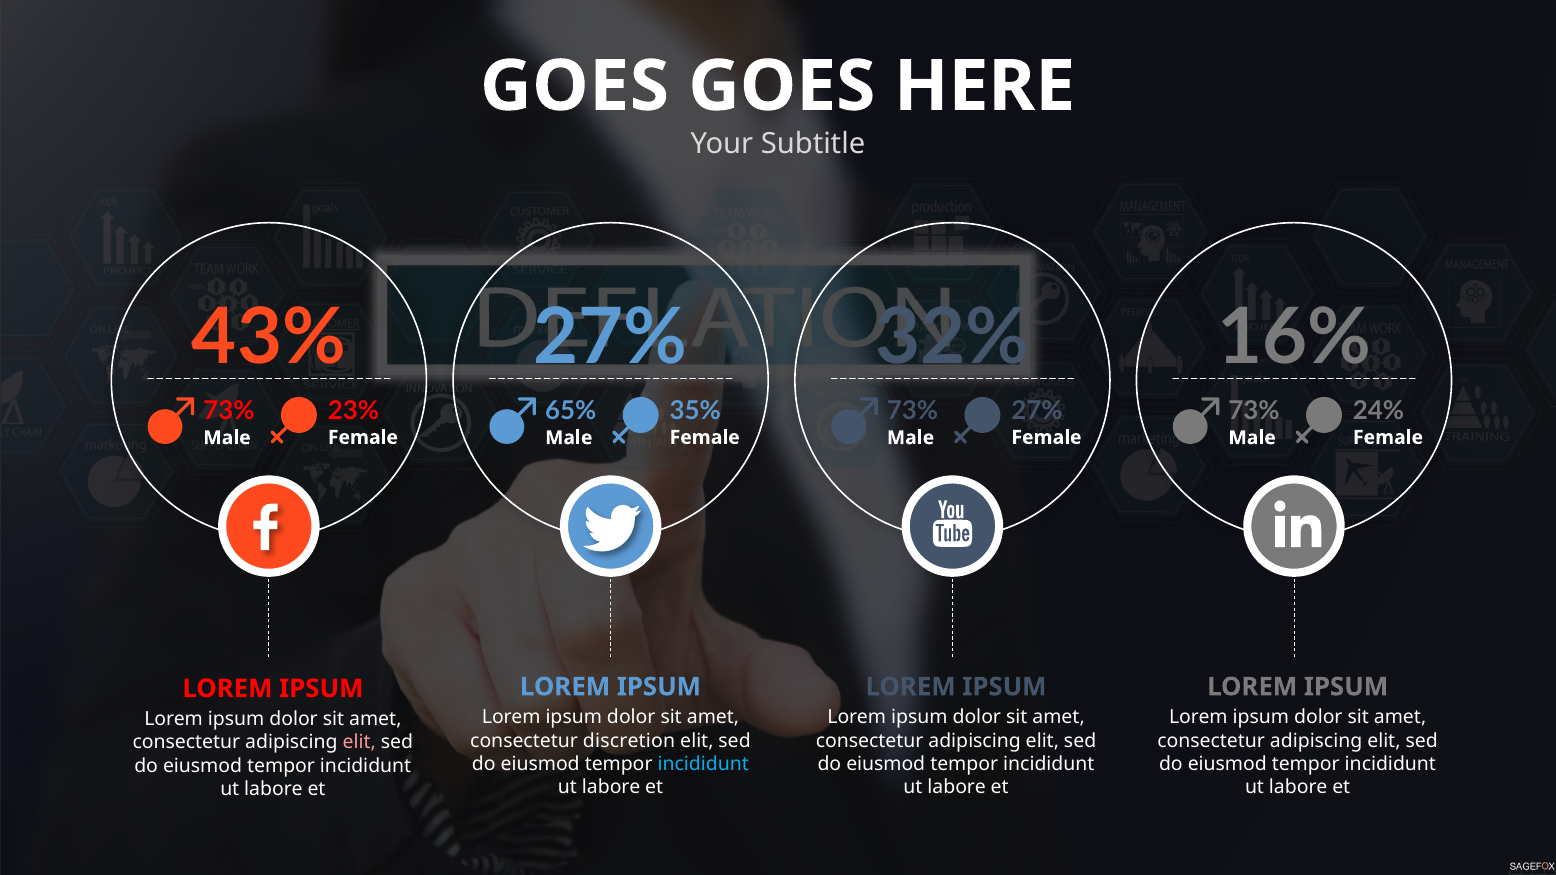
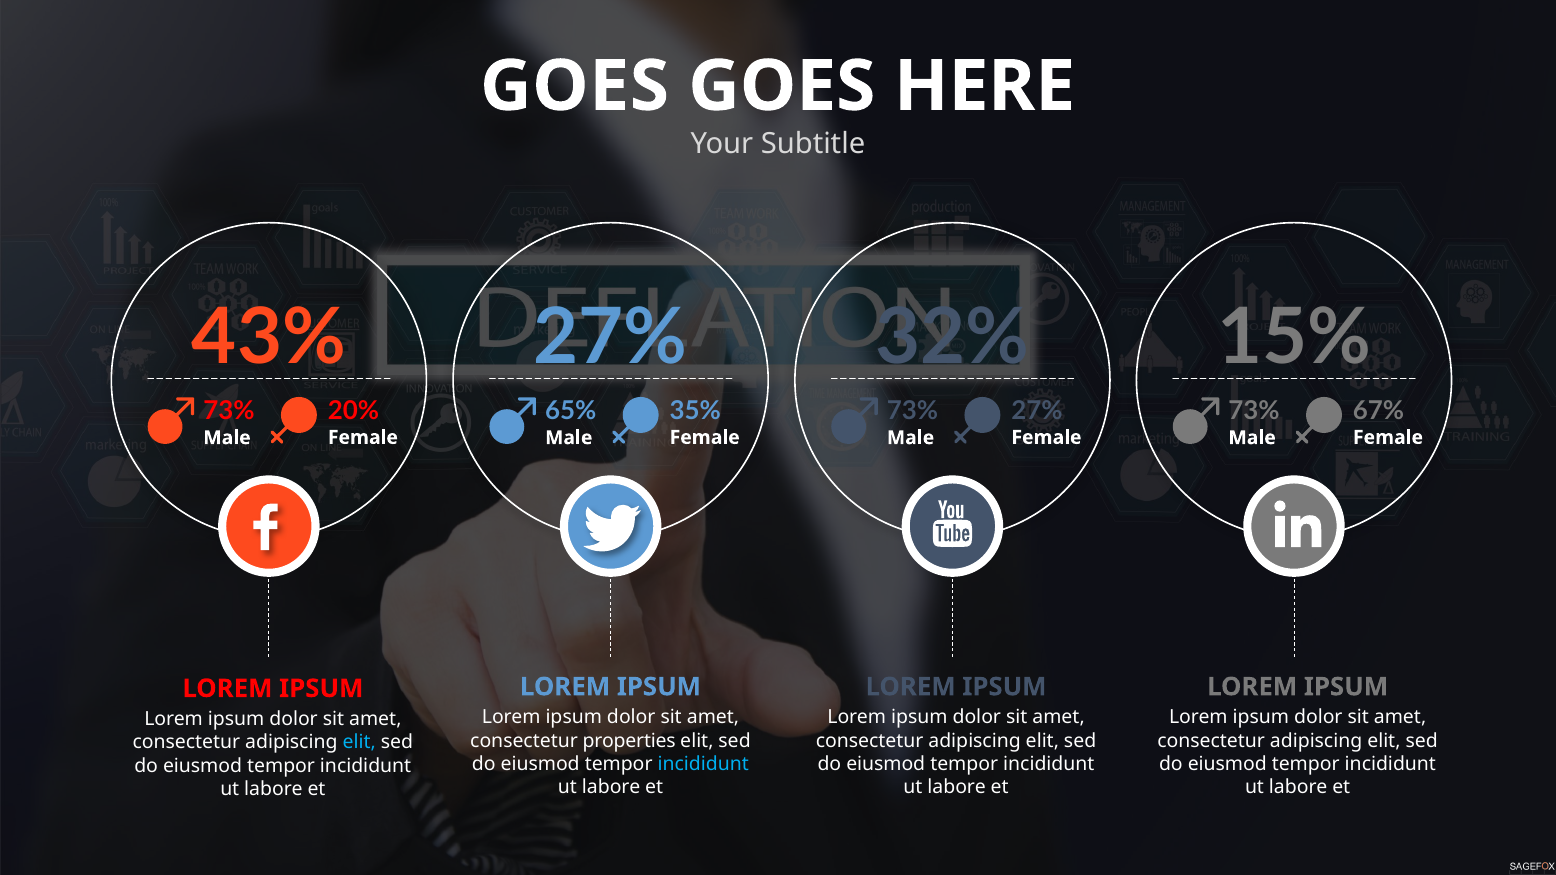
16%: 16% -> 15%
23%: 23% -> 20%
24%: 24% -> 67%
discretion: discretion -> properties
elit at (359, 743) colour: pink -> light blue
